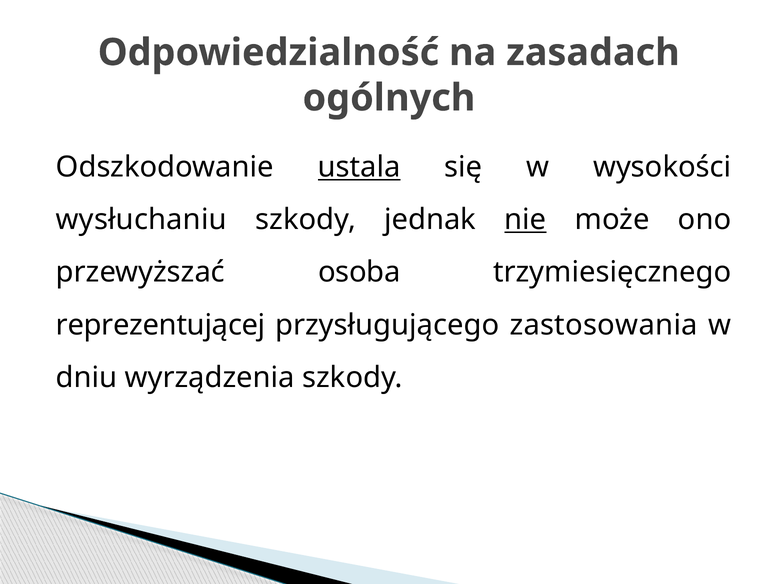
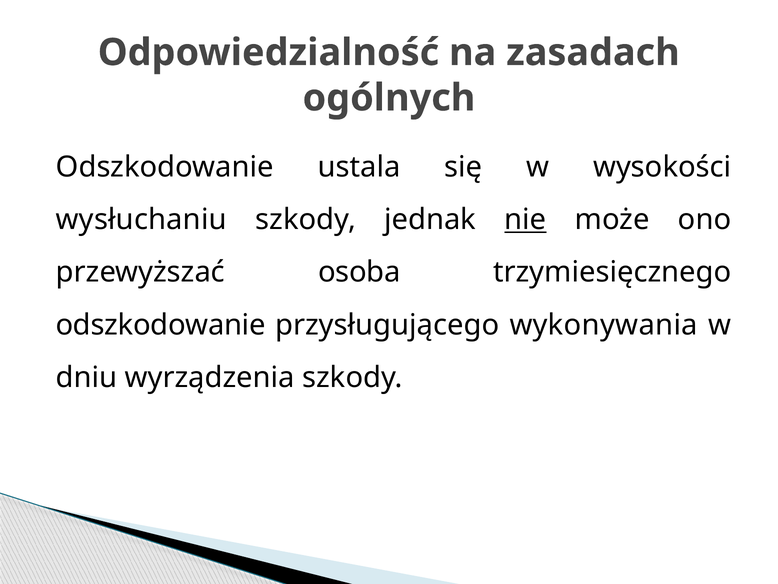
ustala underline: present -> none
reprezentującej at (161, 325): reprezentującej -> odszkodowanie
zastosowania: zastosowania -> wykonywania
